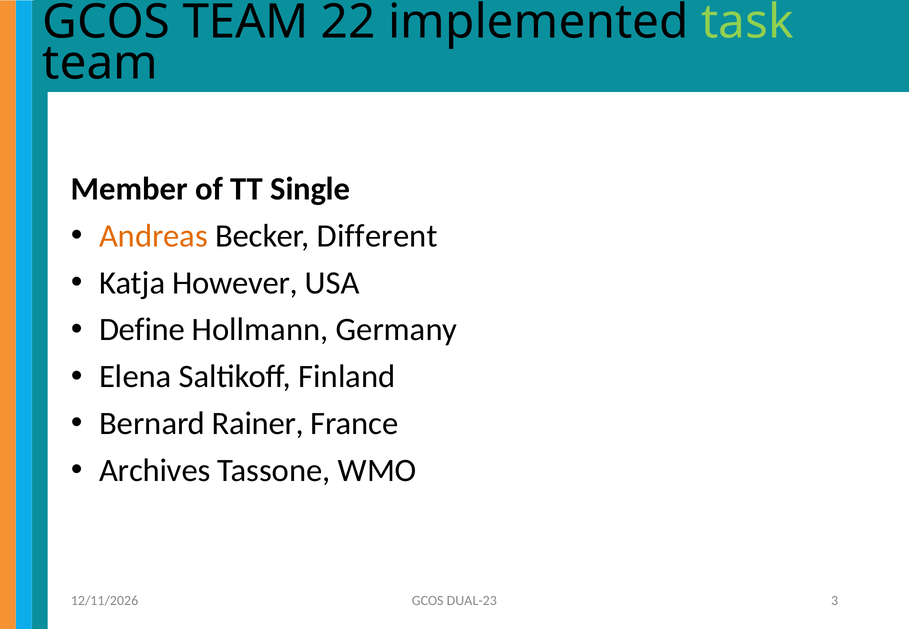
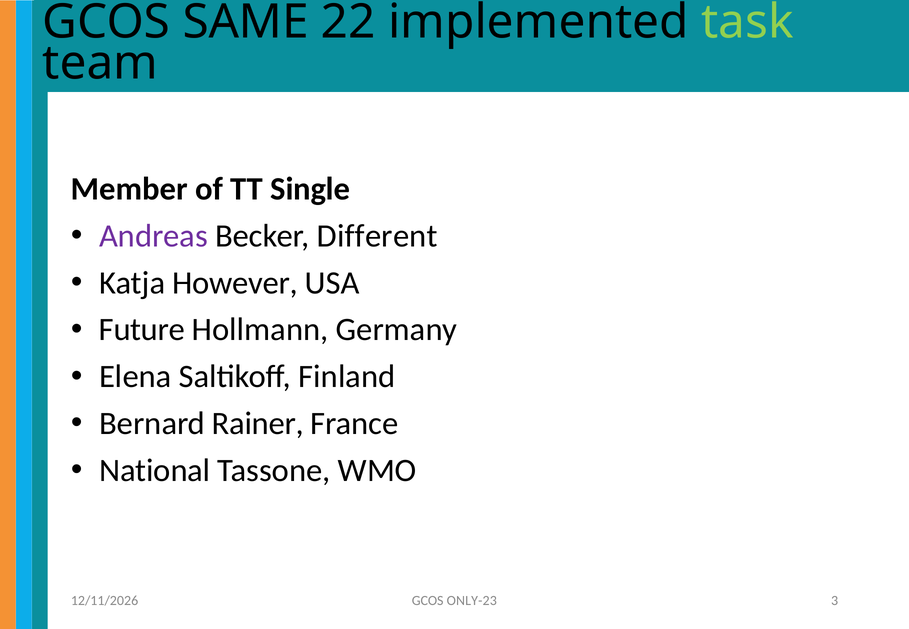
GCOS TEAM: TEAM -> SAME
Andreas colour: orange -> purple
Define: Define -> Future
Archives: Archives -> National
DUAL-23: DUAL-23 -> ONLY-23
